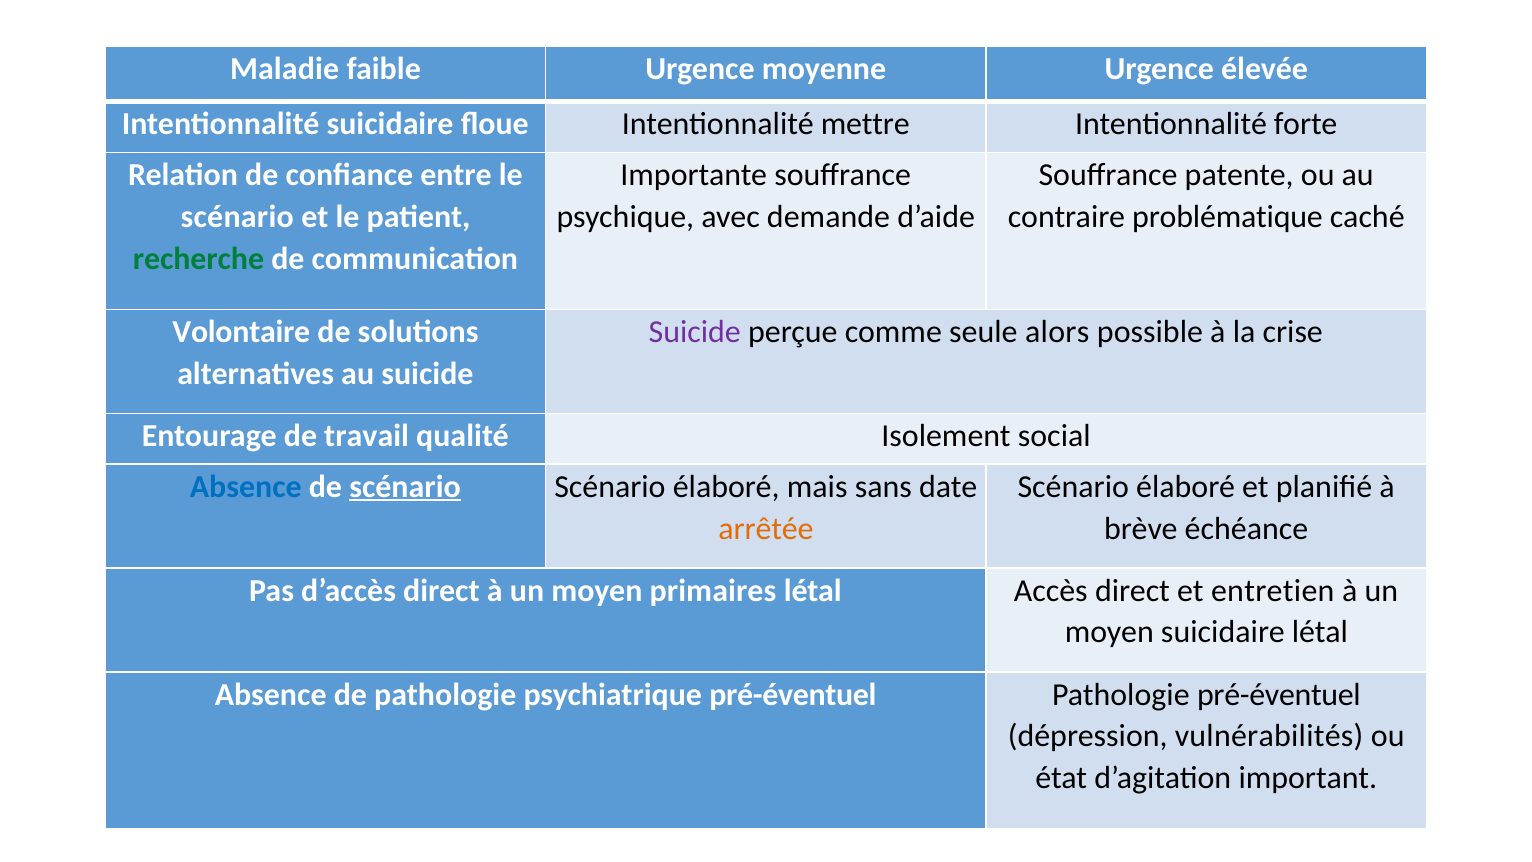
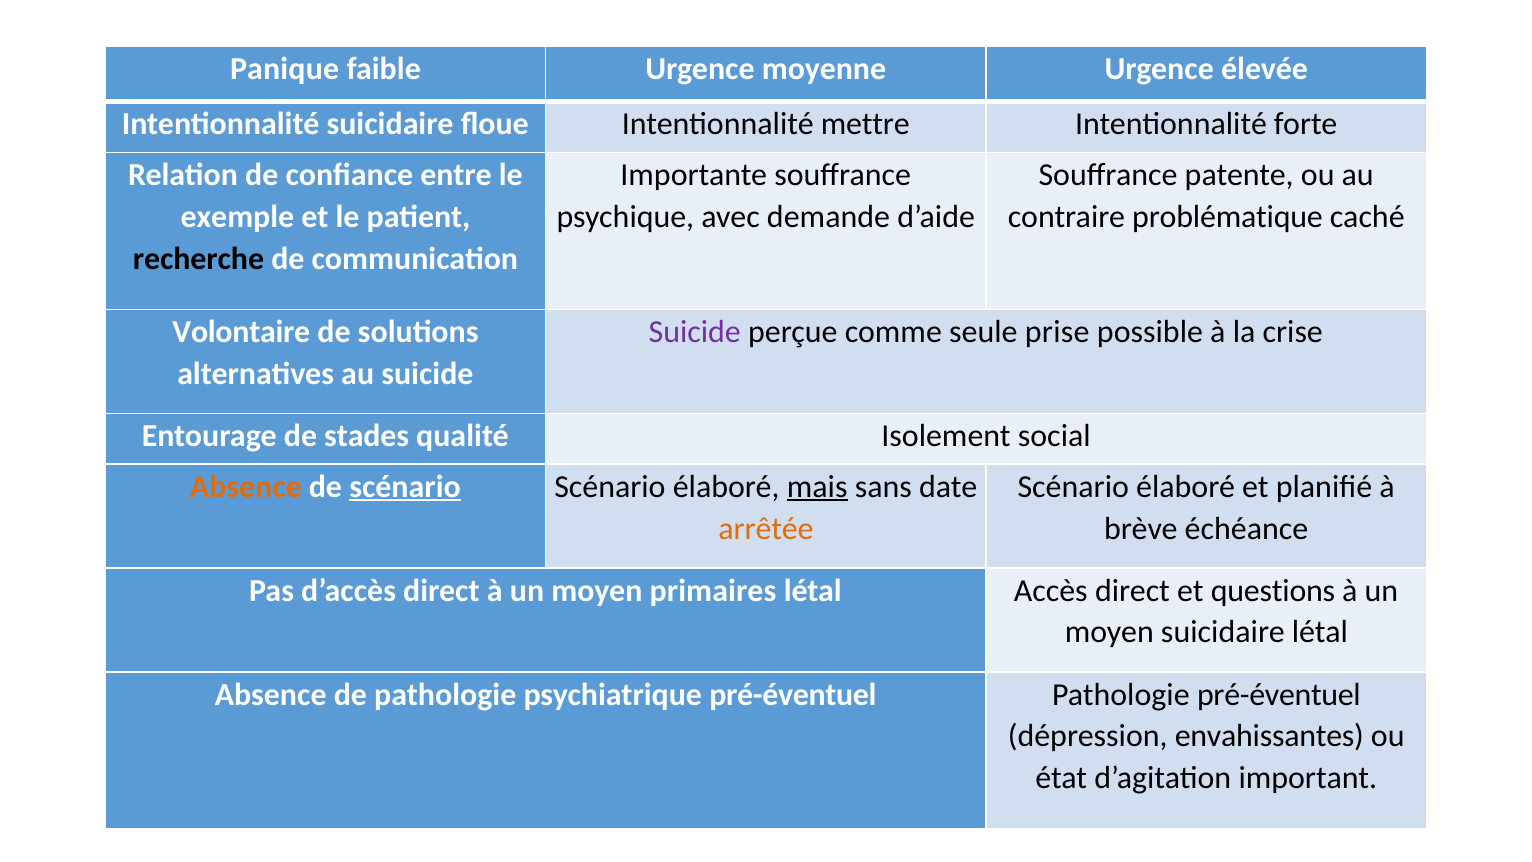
Maladie: Maladie -> Panique
scénario at (237, 217): scénario -> exemple
recherche colour: green -> black
alors: alors -> prise
travail: travail -> stades
Absence at (246, 487) colour: blue -> orange
mais underline: none -> present
entretien: entretien -> questions
vulnérabilités: vulnérabilités -> envahissantes
